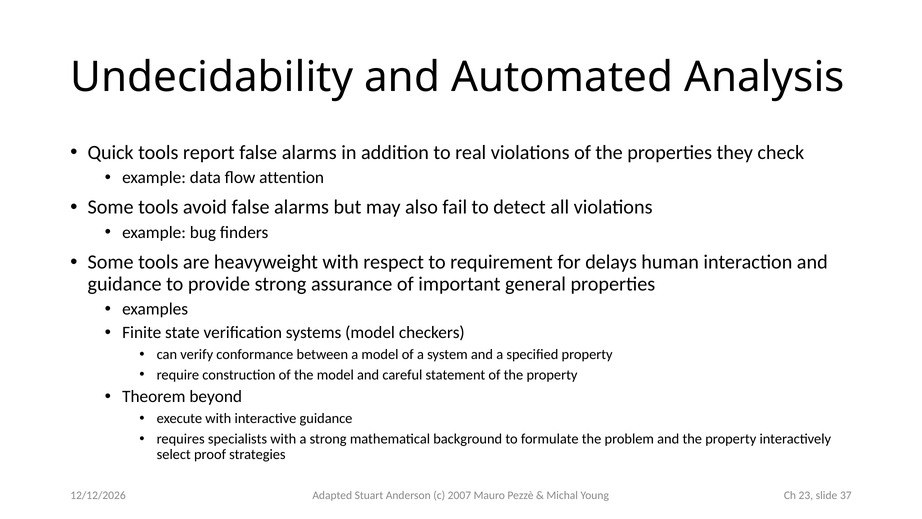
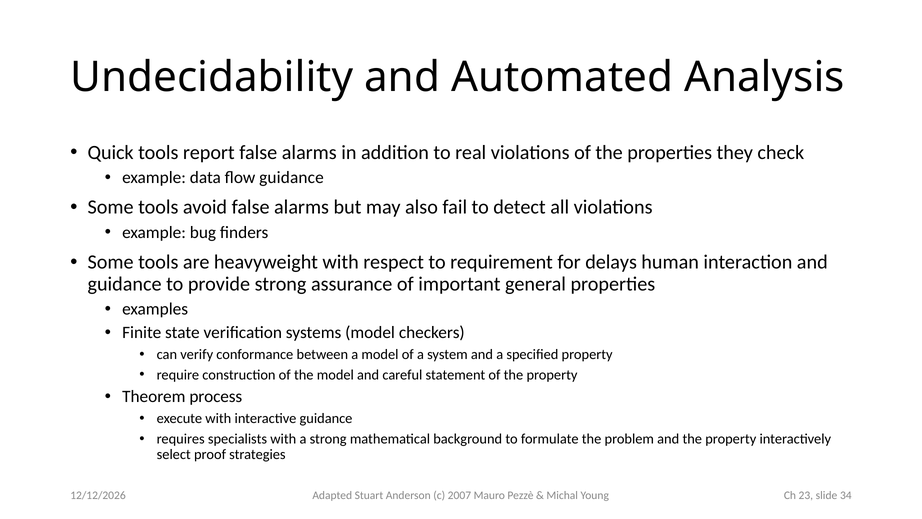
flow attention: attention -> guidance
beyond: beyond -> process
37: 37 -> 34
